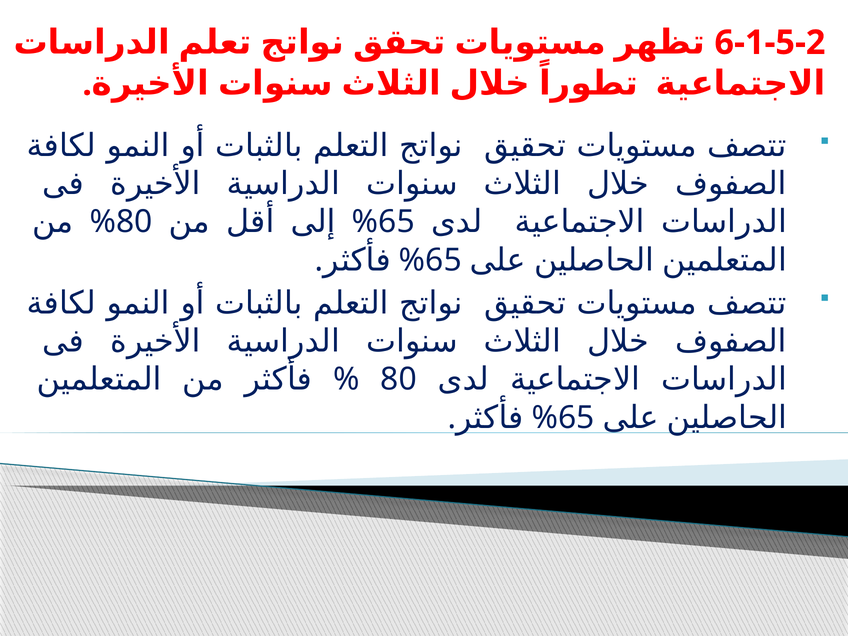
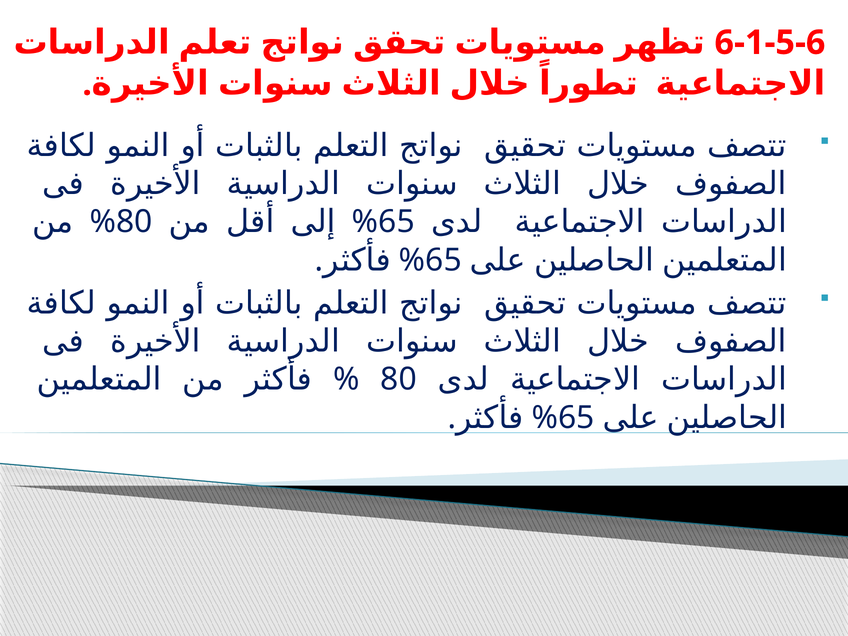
6-1-5-2: 6-1-5-2 -> 6-1-5-6
